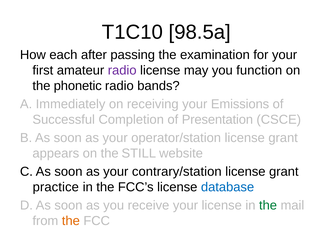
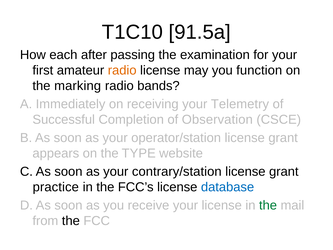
98.5a: 98.5a -> 91.5a
radio at (122, 70) colour: purple -> orange
phonetic: phonetic -> marking
Emissions: Emissions -> Telemetry
Presentation: Presentation -> Observation
STILL: STILL -> TYPE
the at (71, 221) colour: orange -> black
